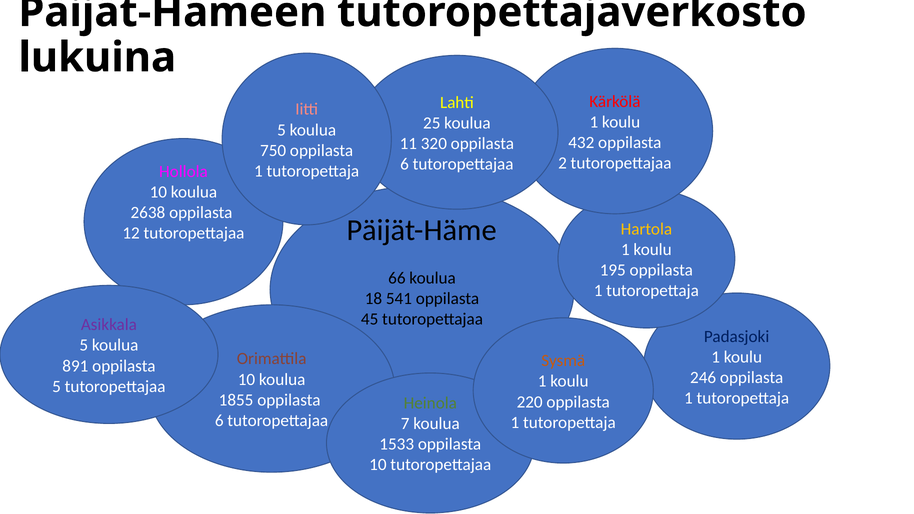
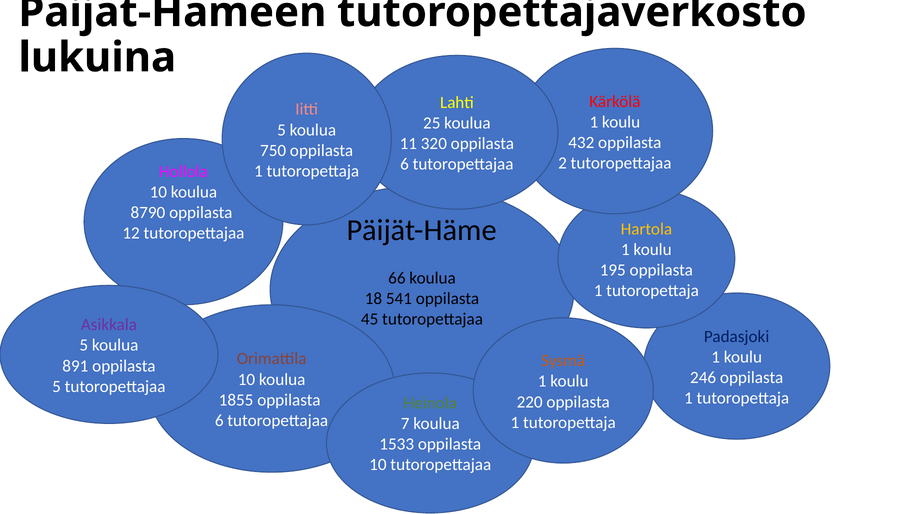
2638: 2638 -> 8790
